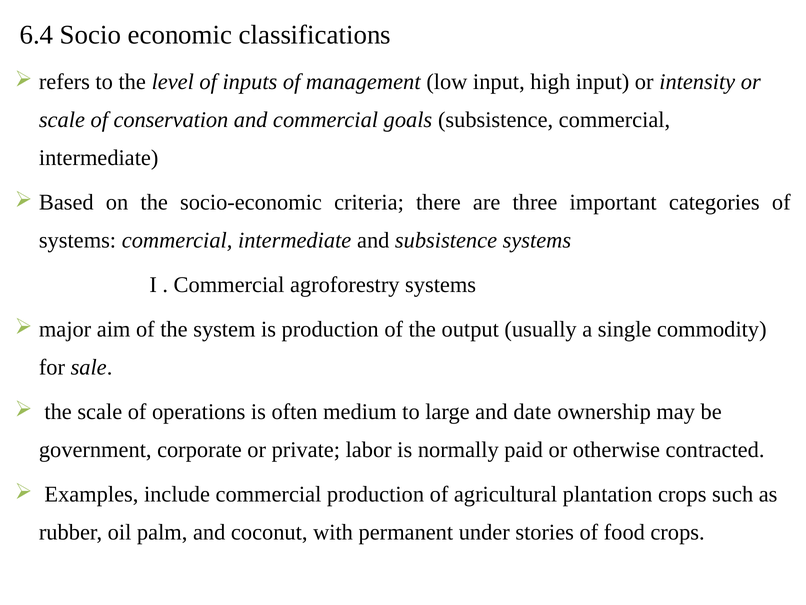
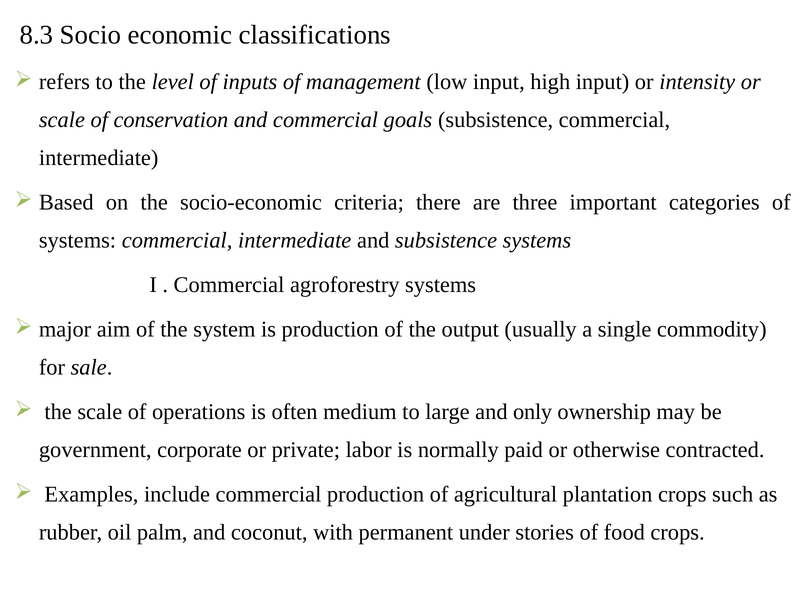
6.4: 6.4 -> 8.3
date: date -> only
